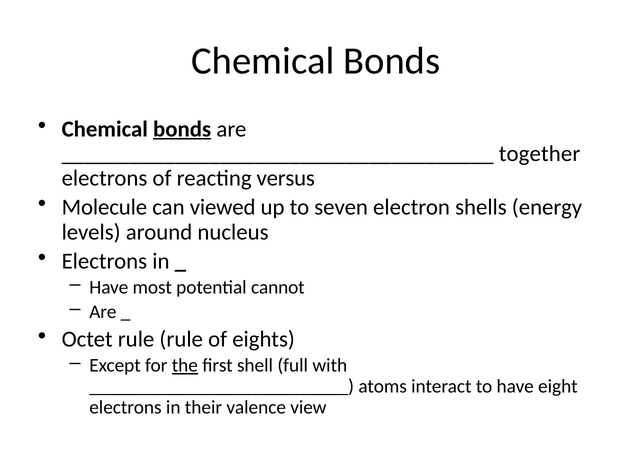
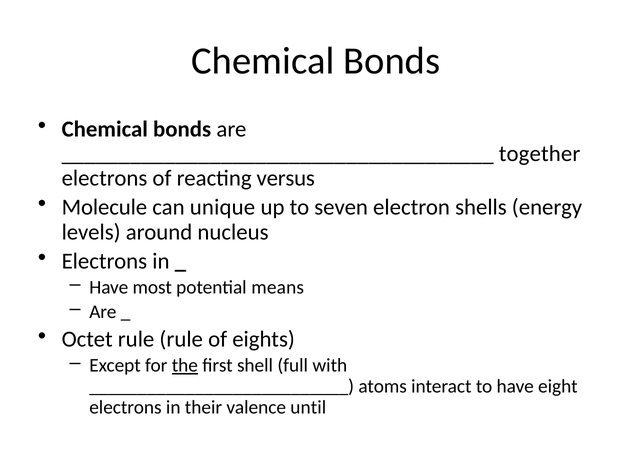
bonds at (182, 129) underline: present -> none
viewed: viewed -> unique
cannot: cannot -> means
view: view -> until
